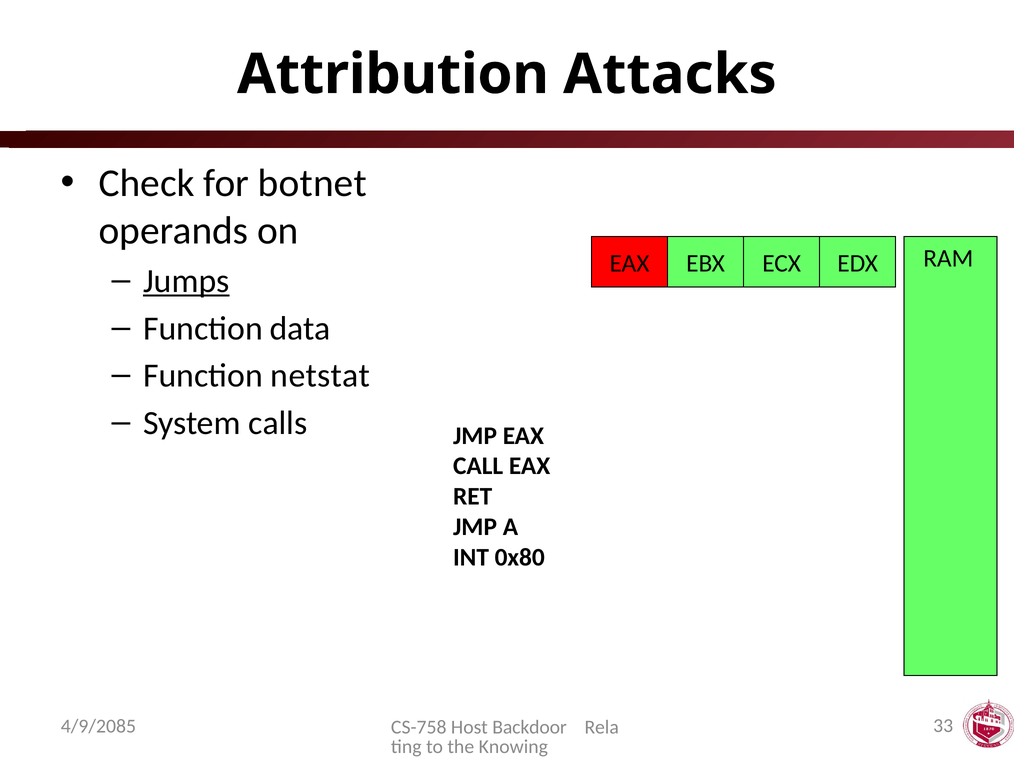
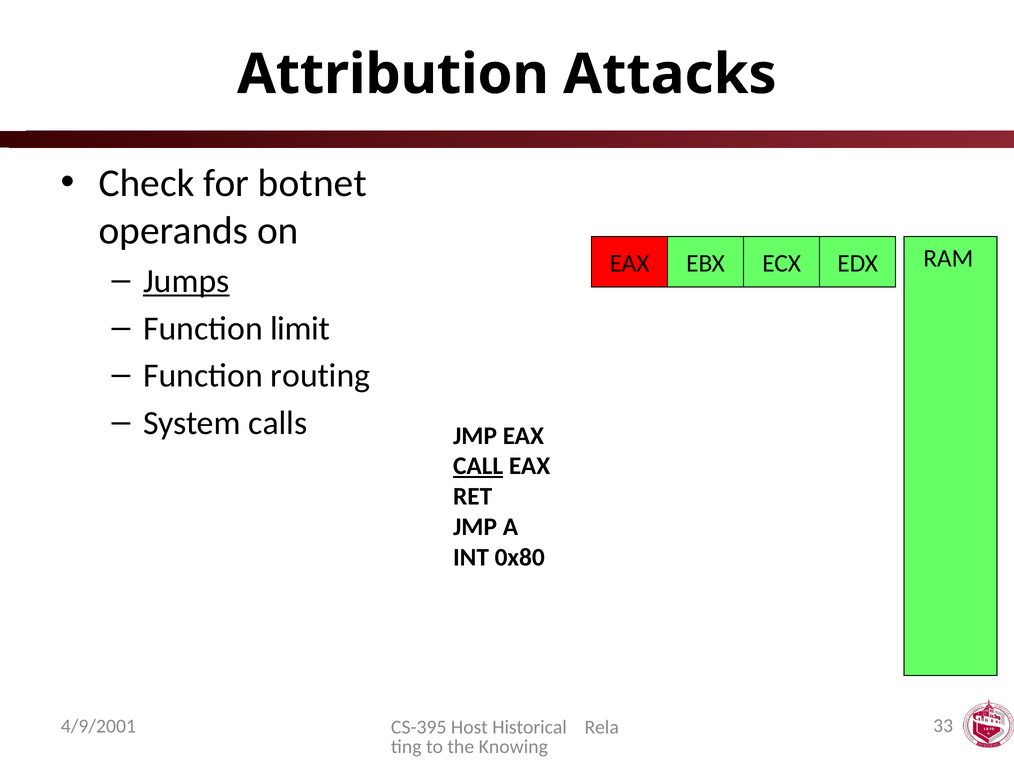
data: data -> limit
netstat: netstat -> routing
CALL underline: none -> present
4/9/2085: 4/9/2085 -> 4/9/2001
CS-758: CS-758 -> CS-395
Backdoor: Backdoor -> Historical
